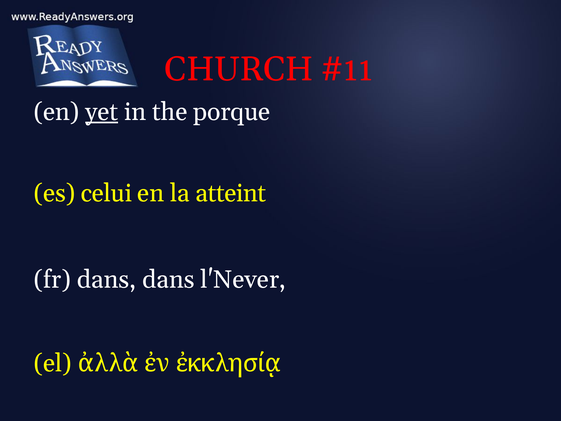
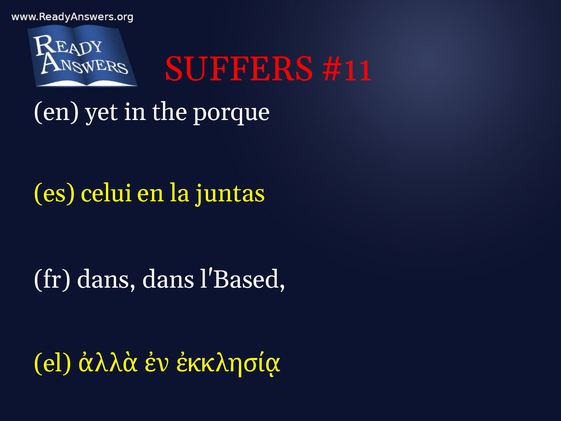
CHURCH: CHURCH -> SUFFERS
yet underline: present -> none
atteint: atteint -> juntas
l'Never: l'Never -> l'Based
